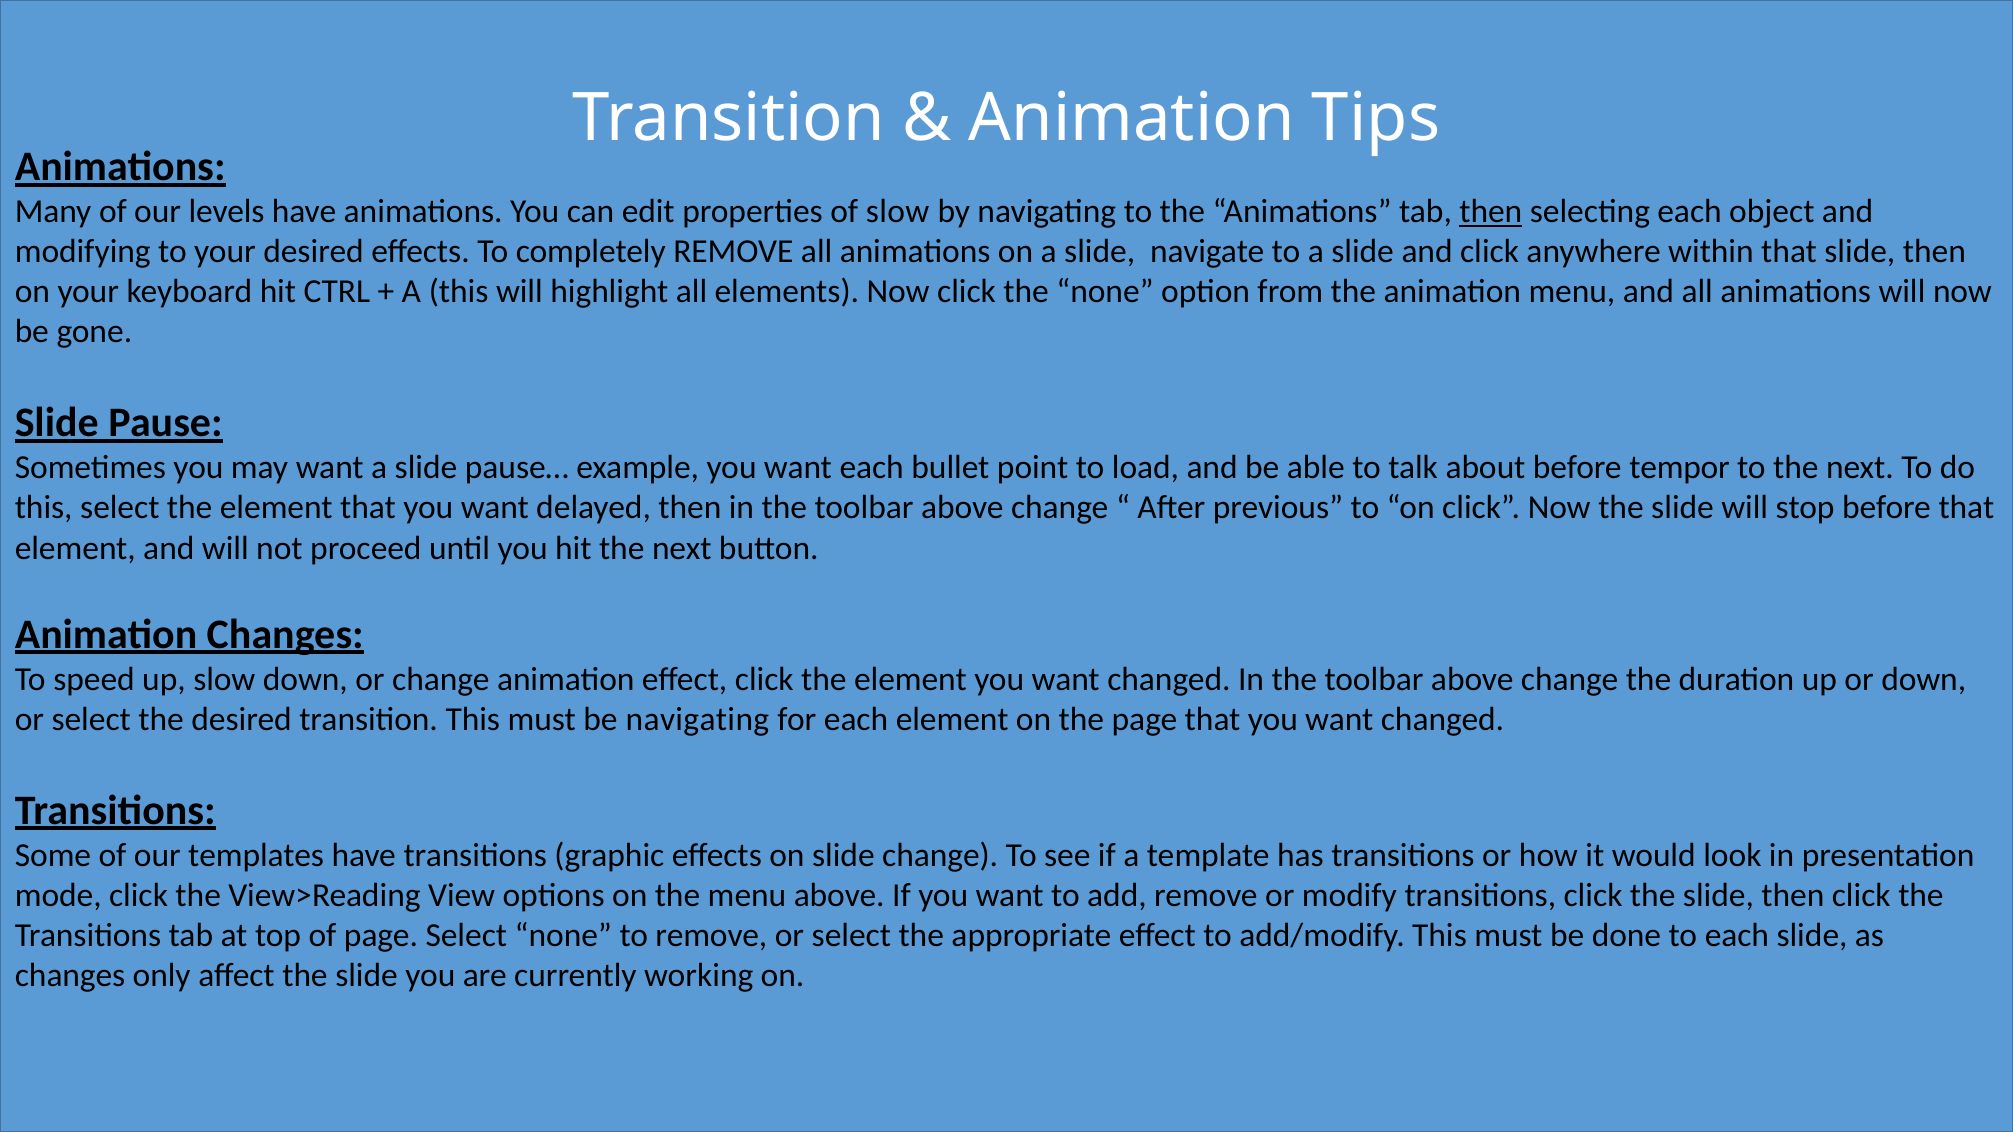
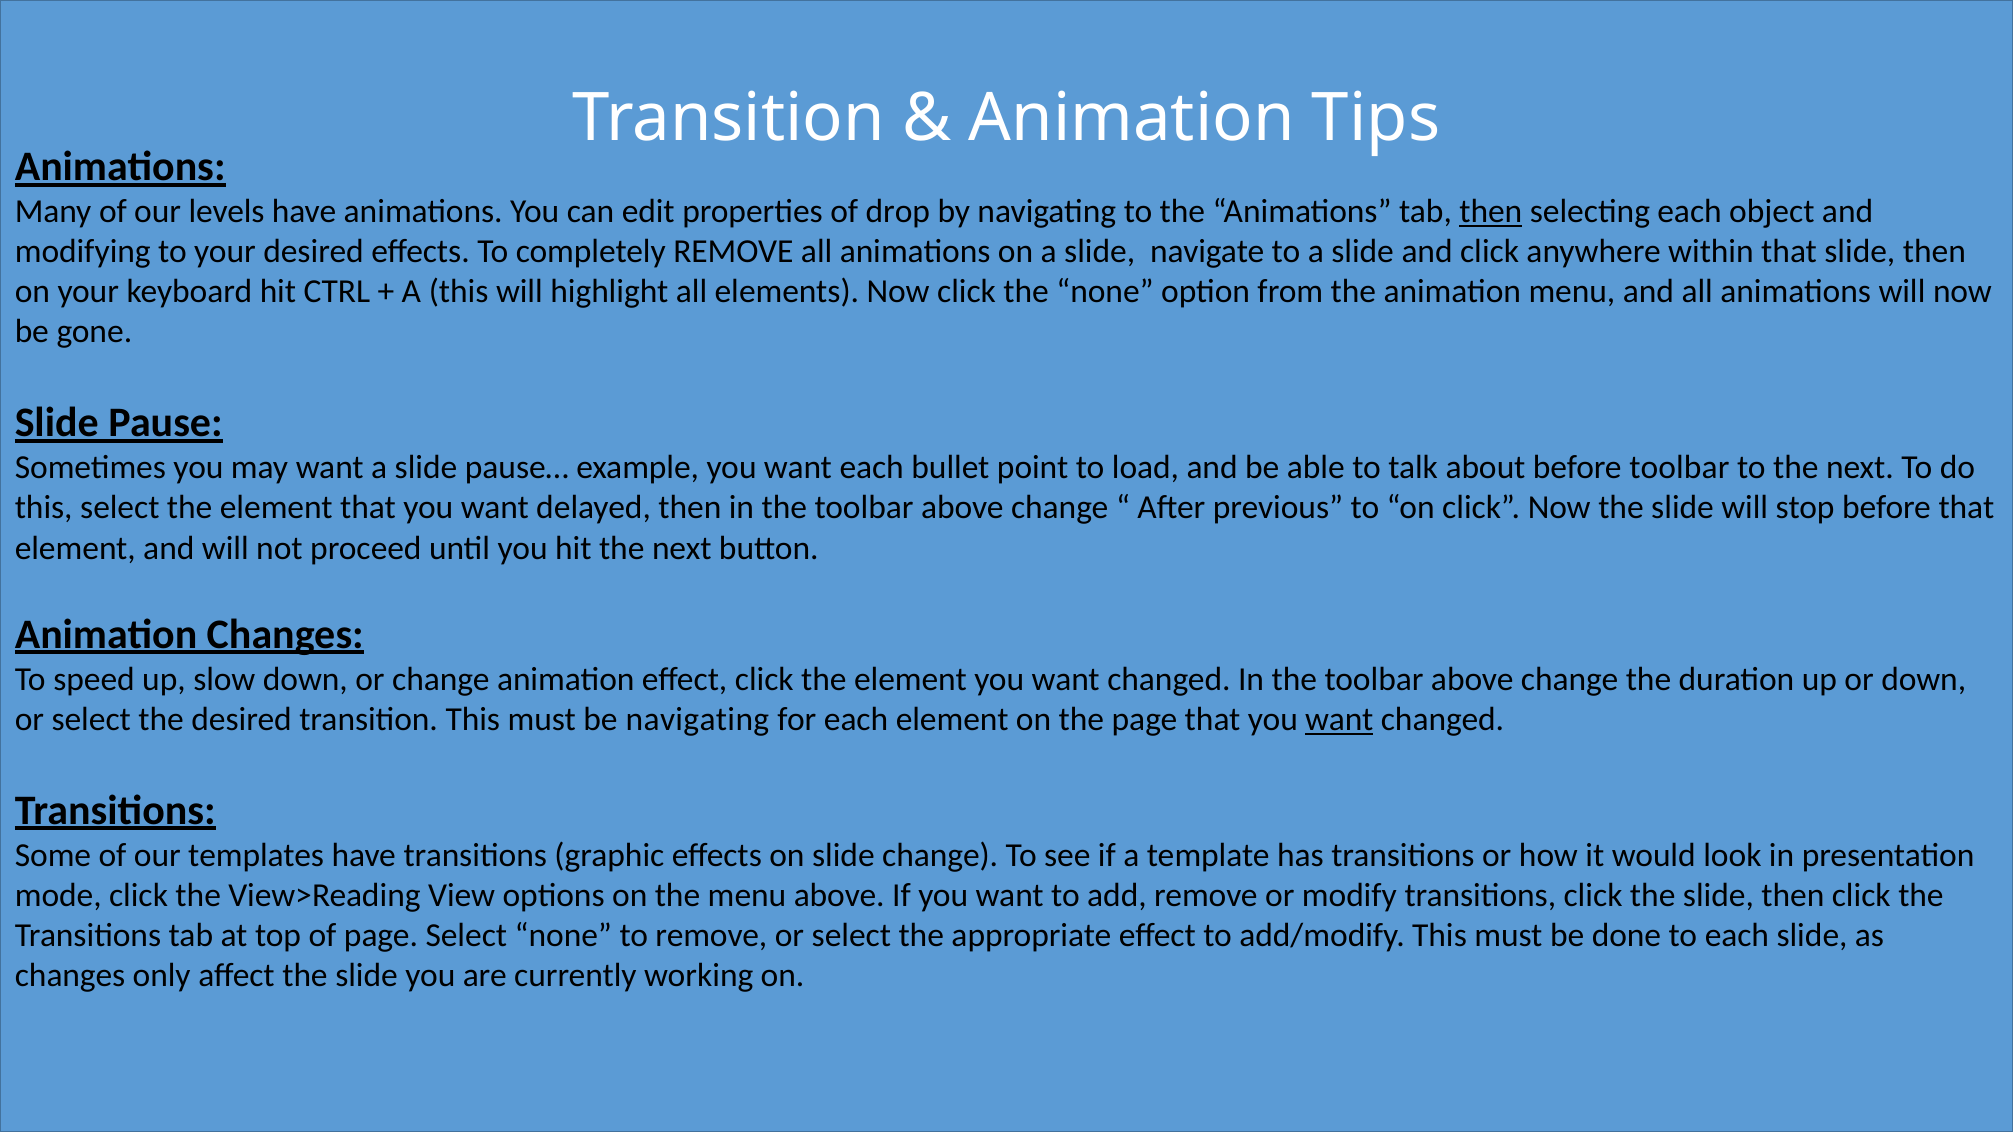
of slow: slow -> drop
before tempor: tempor -> toolbar
want at (1339, 719) underline: none -> present
